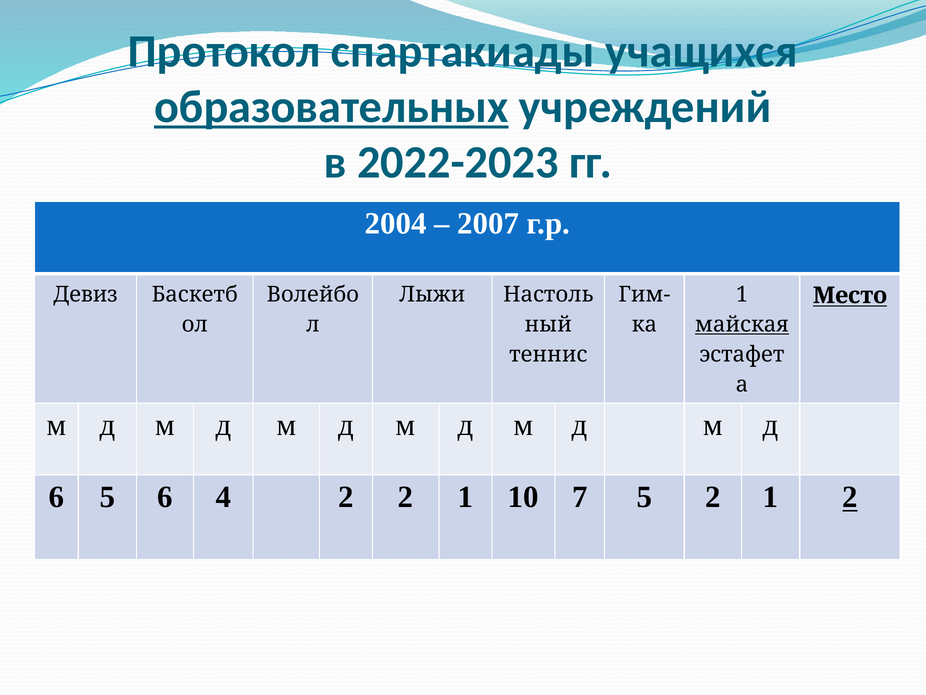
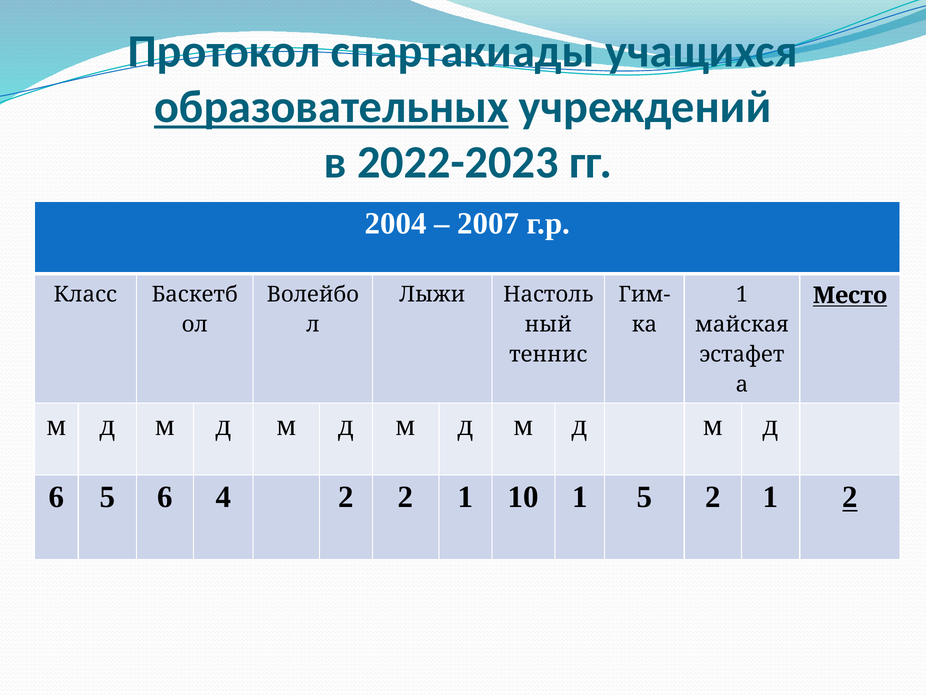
Девиз: Девиз -> Класс
майская underline: present -> none
10 7: 7 -> 1
